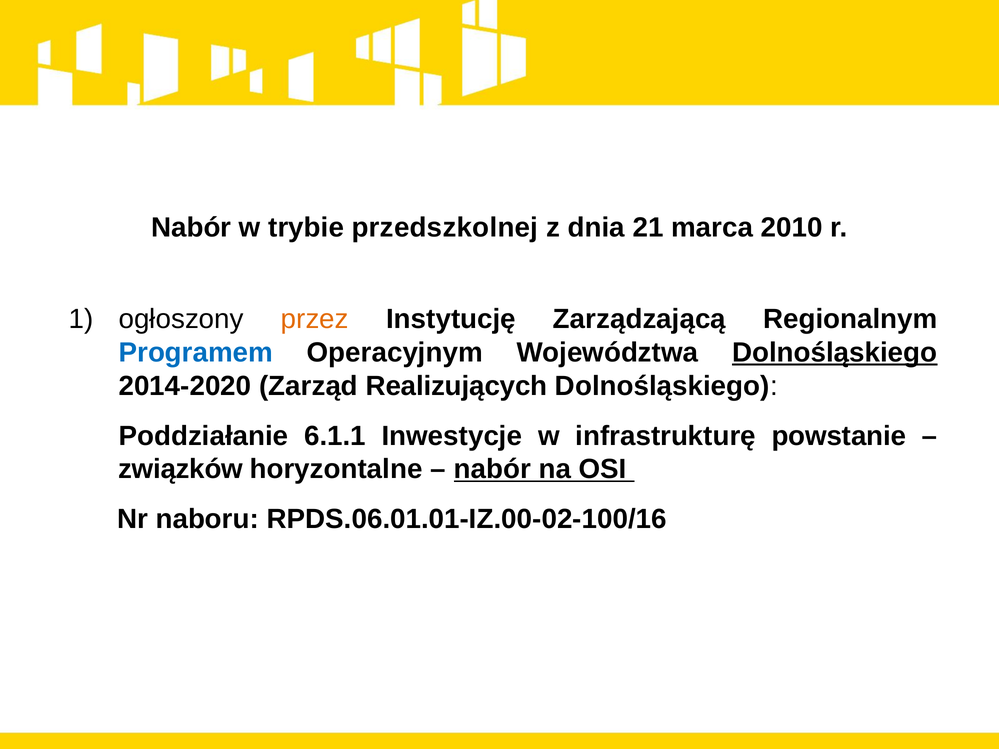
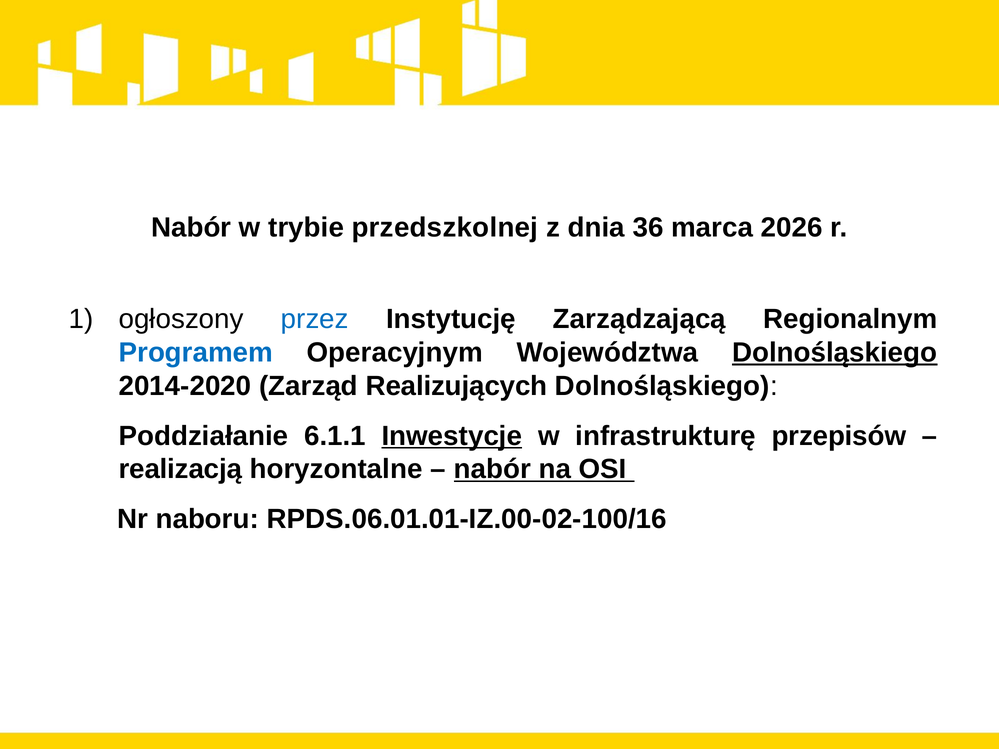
21: 21 -> 36
2010: 2010 -> 2026
przez colour: orange -> blue
Inwestycje underline: none -> present
powstanie: powstanie -> przepisów
związków: związków -> realizacją
